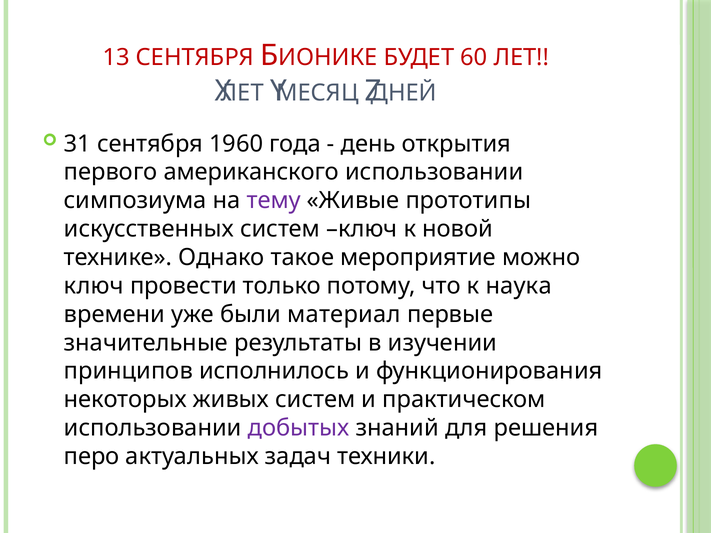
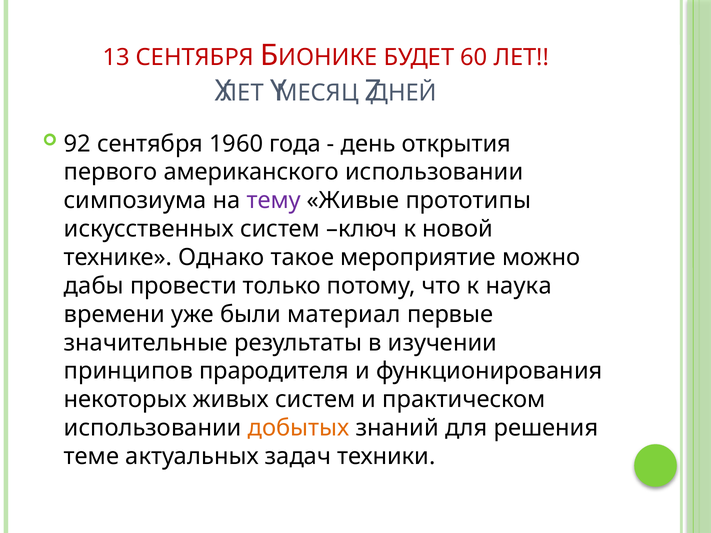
31: 31 -> 92
ключ at (94, 286): ключ -> дабы
исполнилось: исполнилось -> прародителя
добытых colour: purple -> orange
перо: перо -> теме
